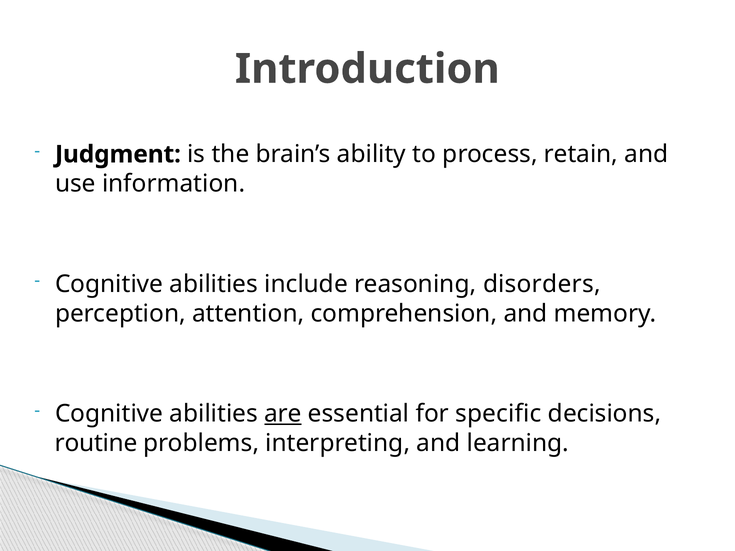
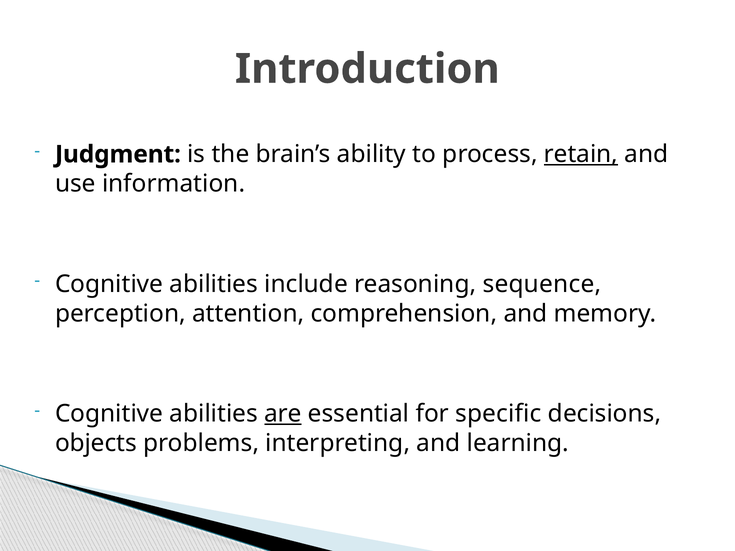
retain underline: none -> present
disorders: disorders -> sequence
routine: routine -> objects
